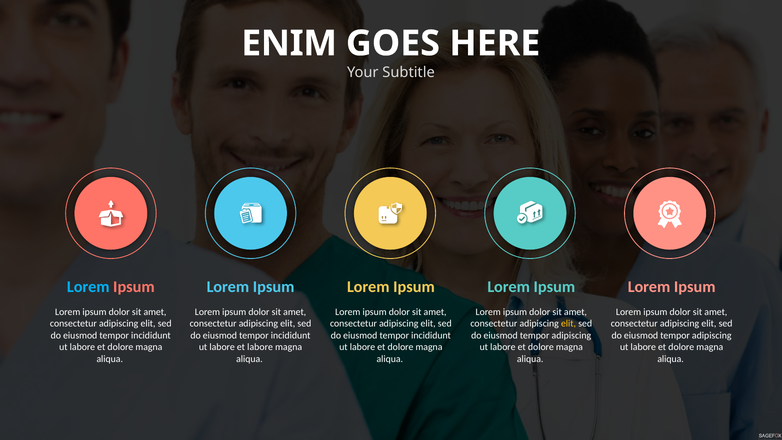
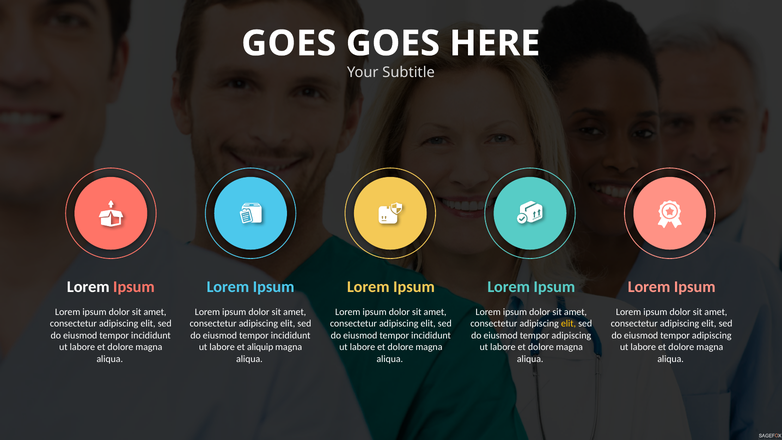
ENIM at (289, 43): ENIM -> GOES
Lorem at (88, 287) colour: light blue -> white
et labore: labore -> aliquip
